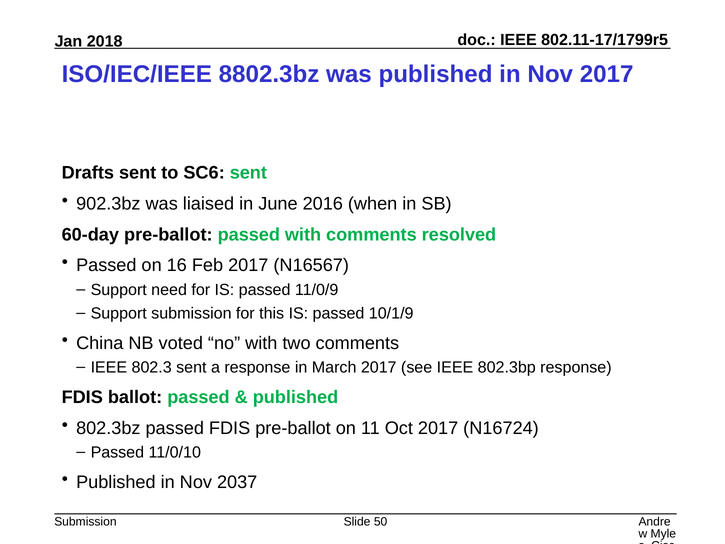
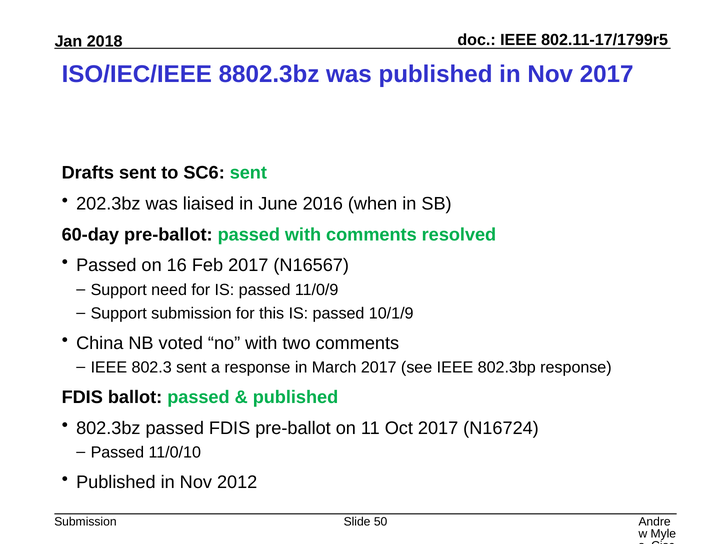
902.3bz: 902.3bz -> 202.3bz
2037: 2037 -> 2012
